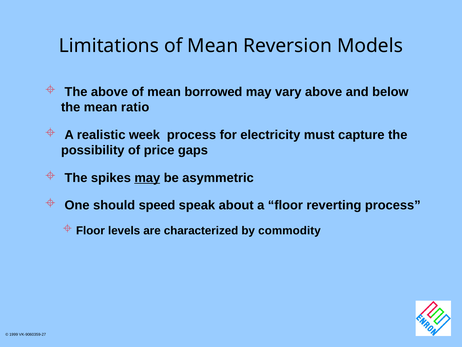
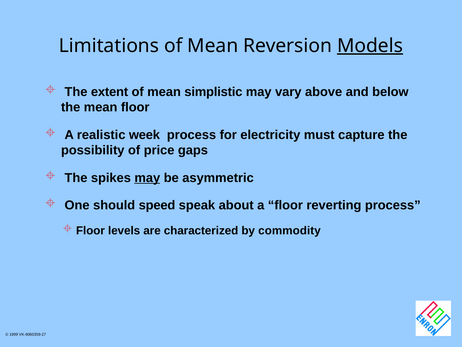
Models underline: none -> present
The above: above -> extent
borrowed: borrowed -> simplistic
mean ratio: ratio -> floor
